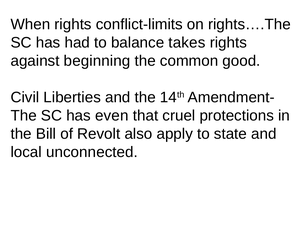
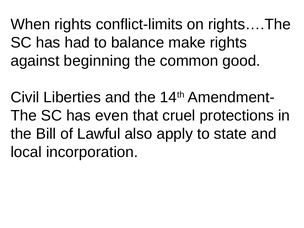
takes: takes -> make
Revolt: Revolt -> Lawful
unconnected: unconnected -> incorporation
